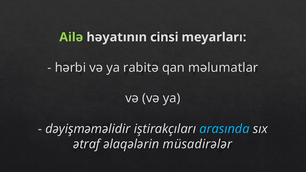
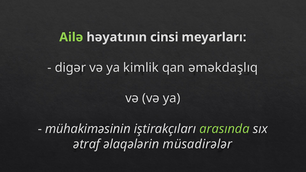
hərbi: hərbi -> digər
rabitə: rabitə -> kimlik
məlumatlar: məlumatlar -> əməkdaşlıq
dəyişməməlidir: dəyişməməlidir -> mühakiməsinin
arasında colour: light blue -> light green
